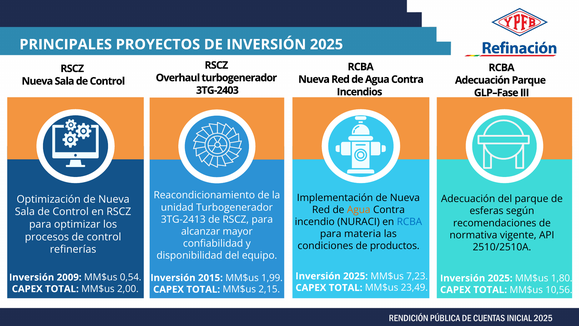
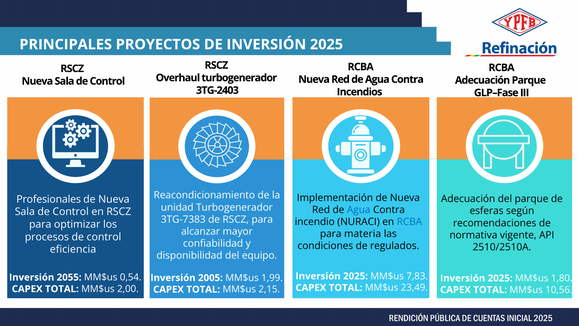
Optimización: Optimización -> Profesionales
Agua at (359, 210) colour: orange -> blue
3TG-2413: 3TG-2413 -> 3TG-7383
productos: productos -> regulados
refinerías: refinerías -> eficiencia
7,23: 7,23 -> 7,83
2009: 2009 -> 2055
2015: 2015 -> 2005
